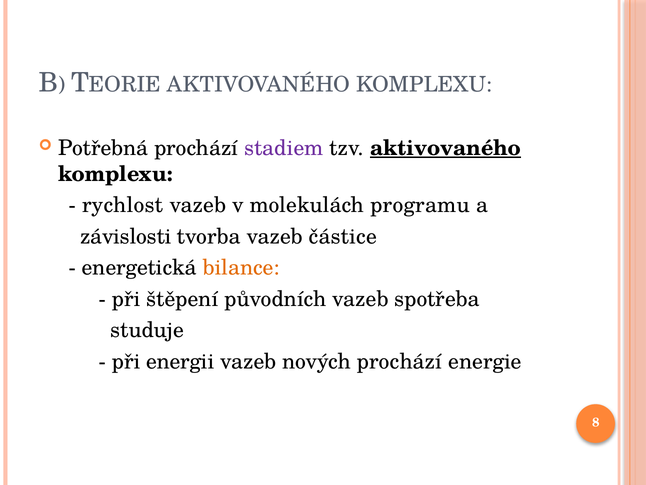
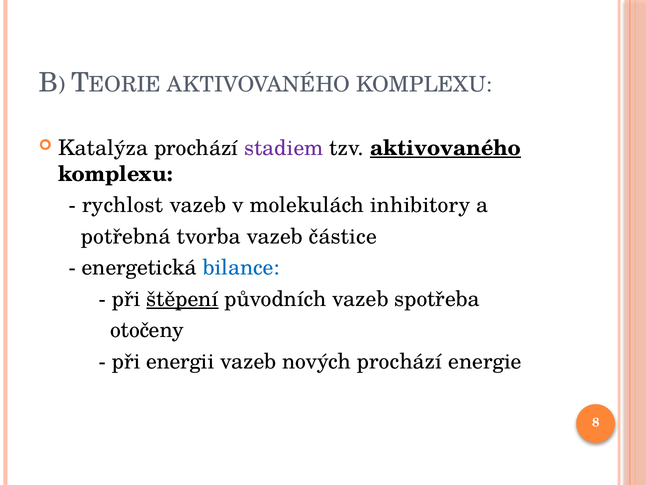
Potřebná: Potřebná -> Katalýza
programu: programu -> inhibitory
závislosti: závislosti -> potřebná
bilance colour: orange -> blue
štěpení underline: none -> present
studuje: studuje -> otočeny
